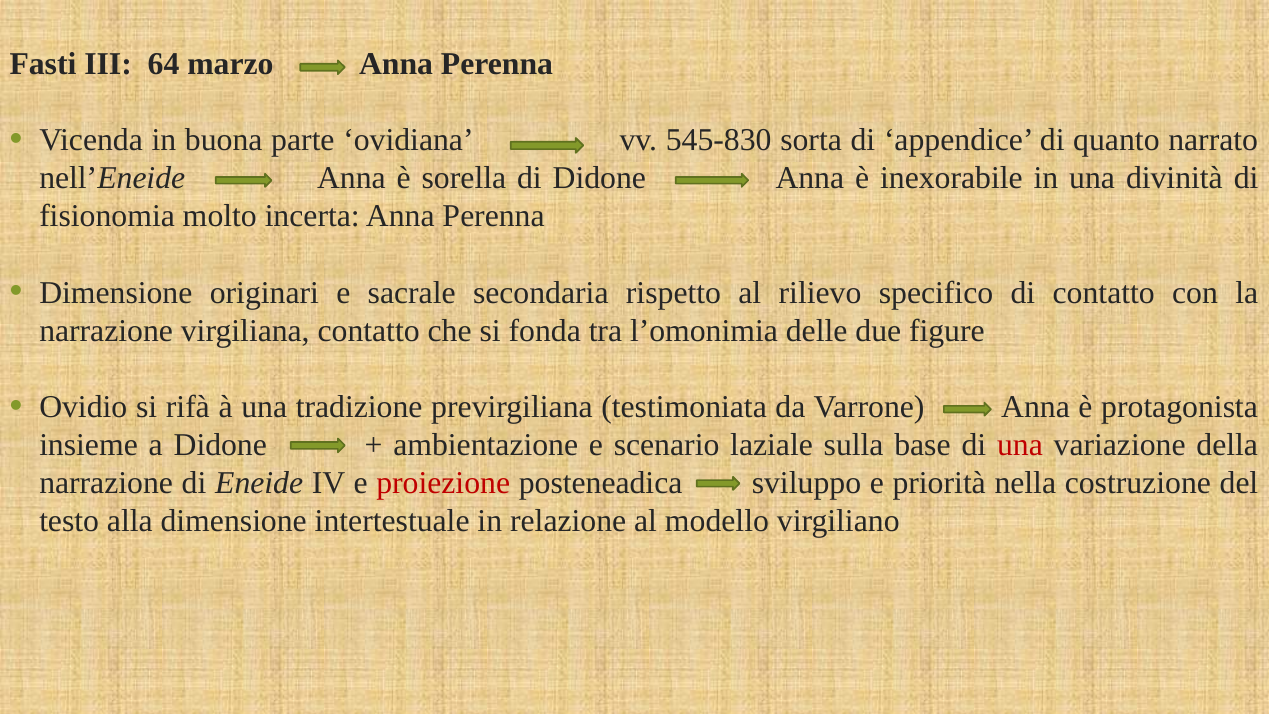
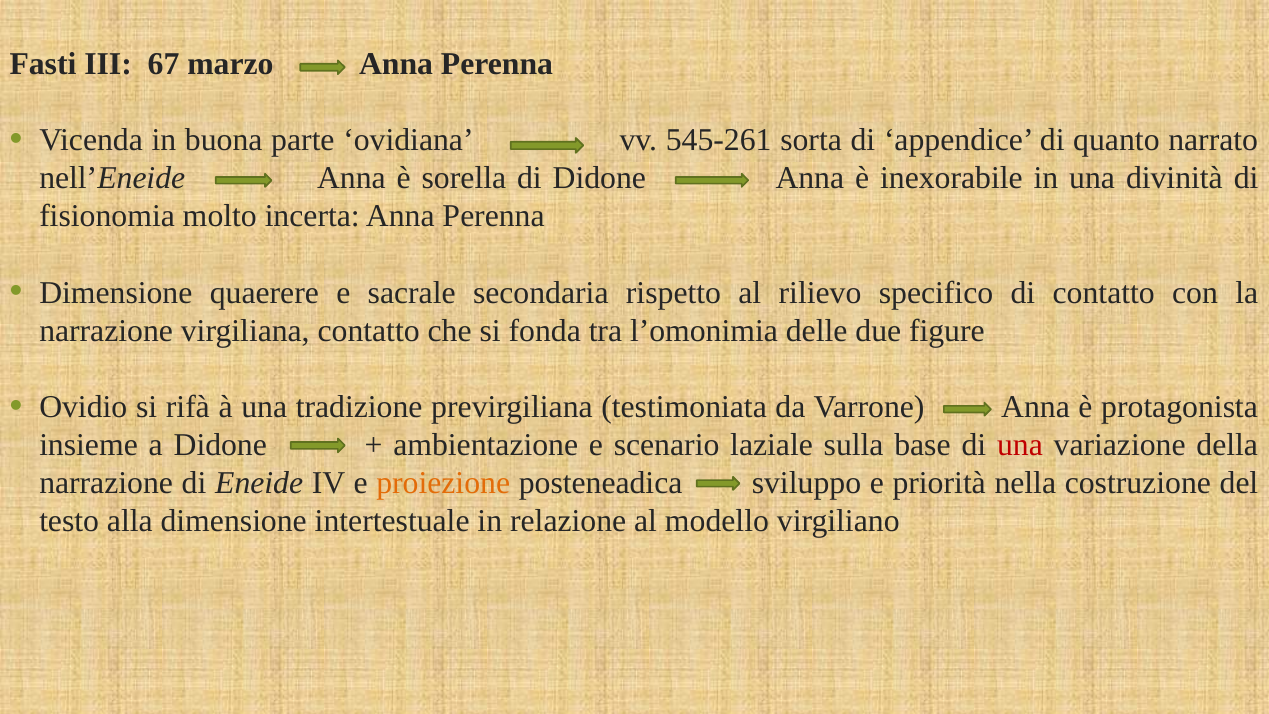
64: 64 -> 67
545-830: 545-830 -> 545-261
originari: originari -> quaerere
proiezione colour: red -> orange
